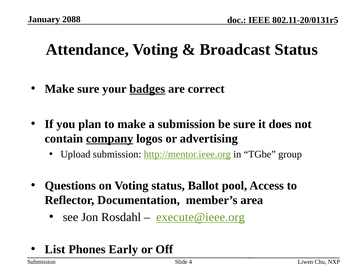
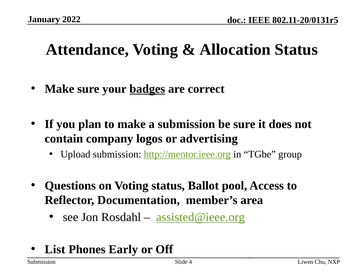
2088: 2088 -> 2022
Broadcast: Broadcast -> Allocation
company underline: present -> none
execute@ieee.org: execute@ieee.org -> assisted@ieee.org
